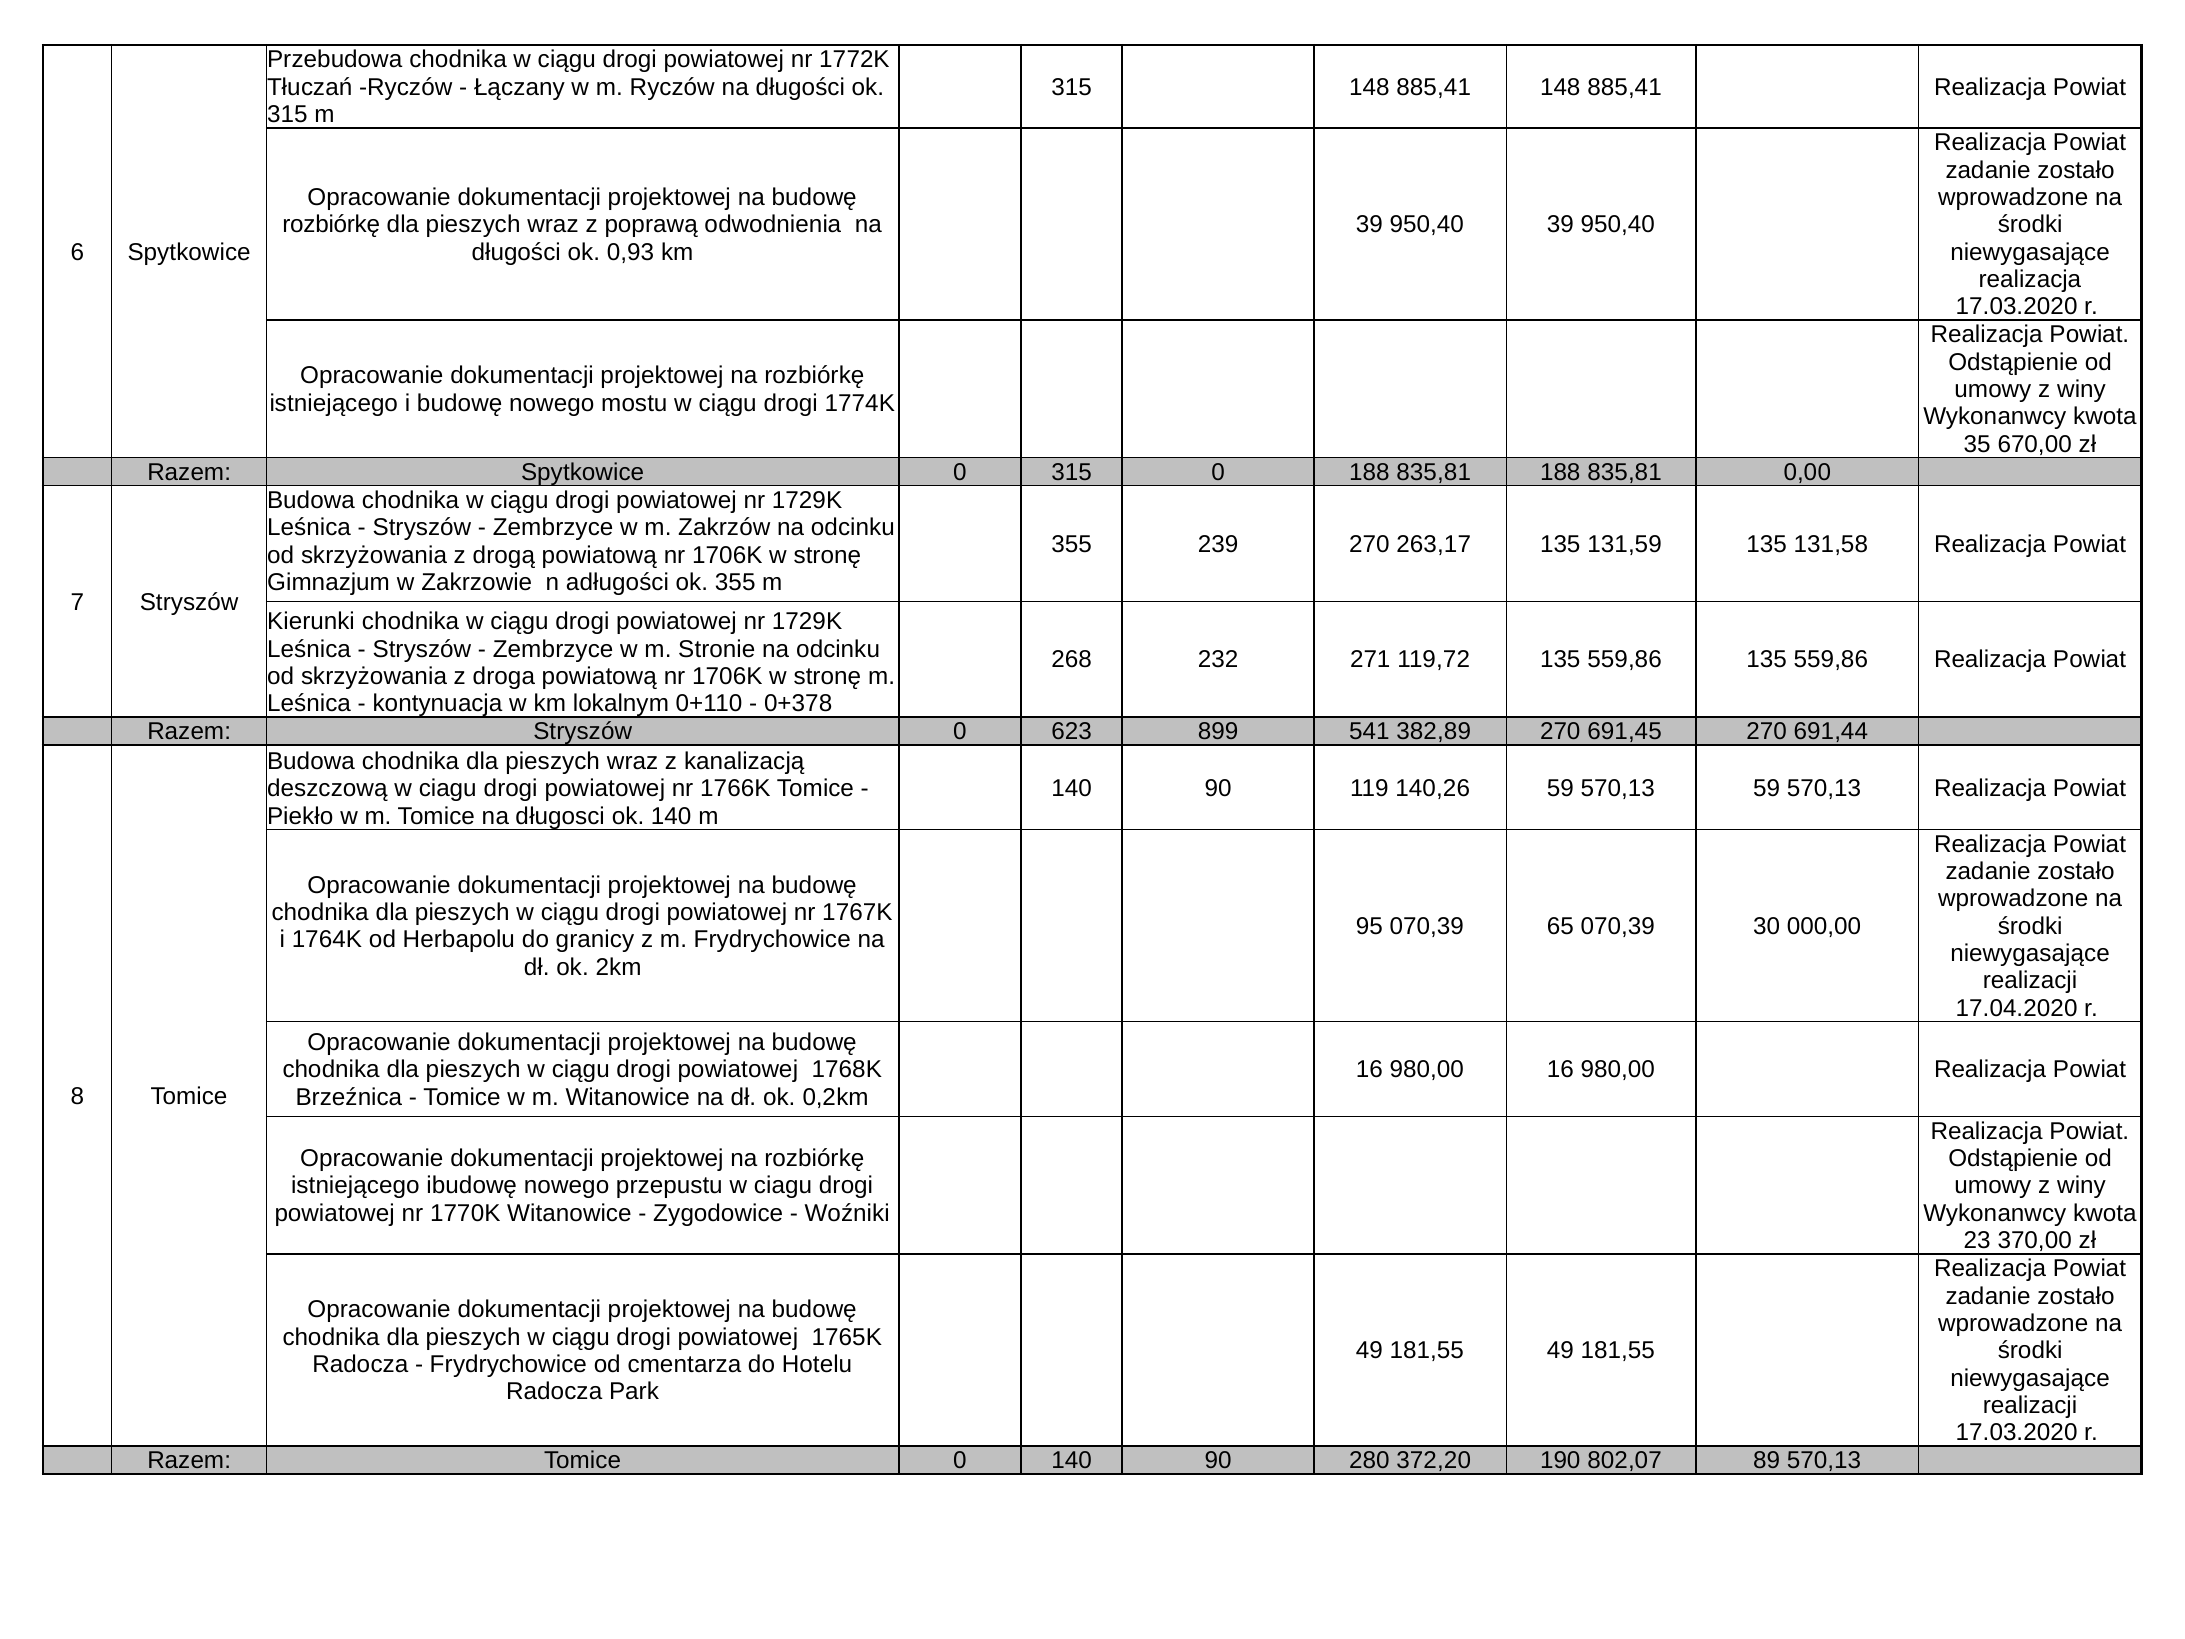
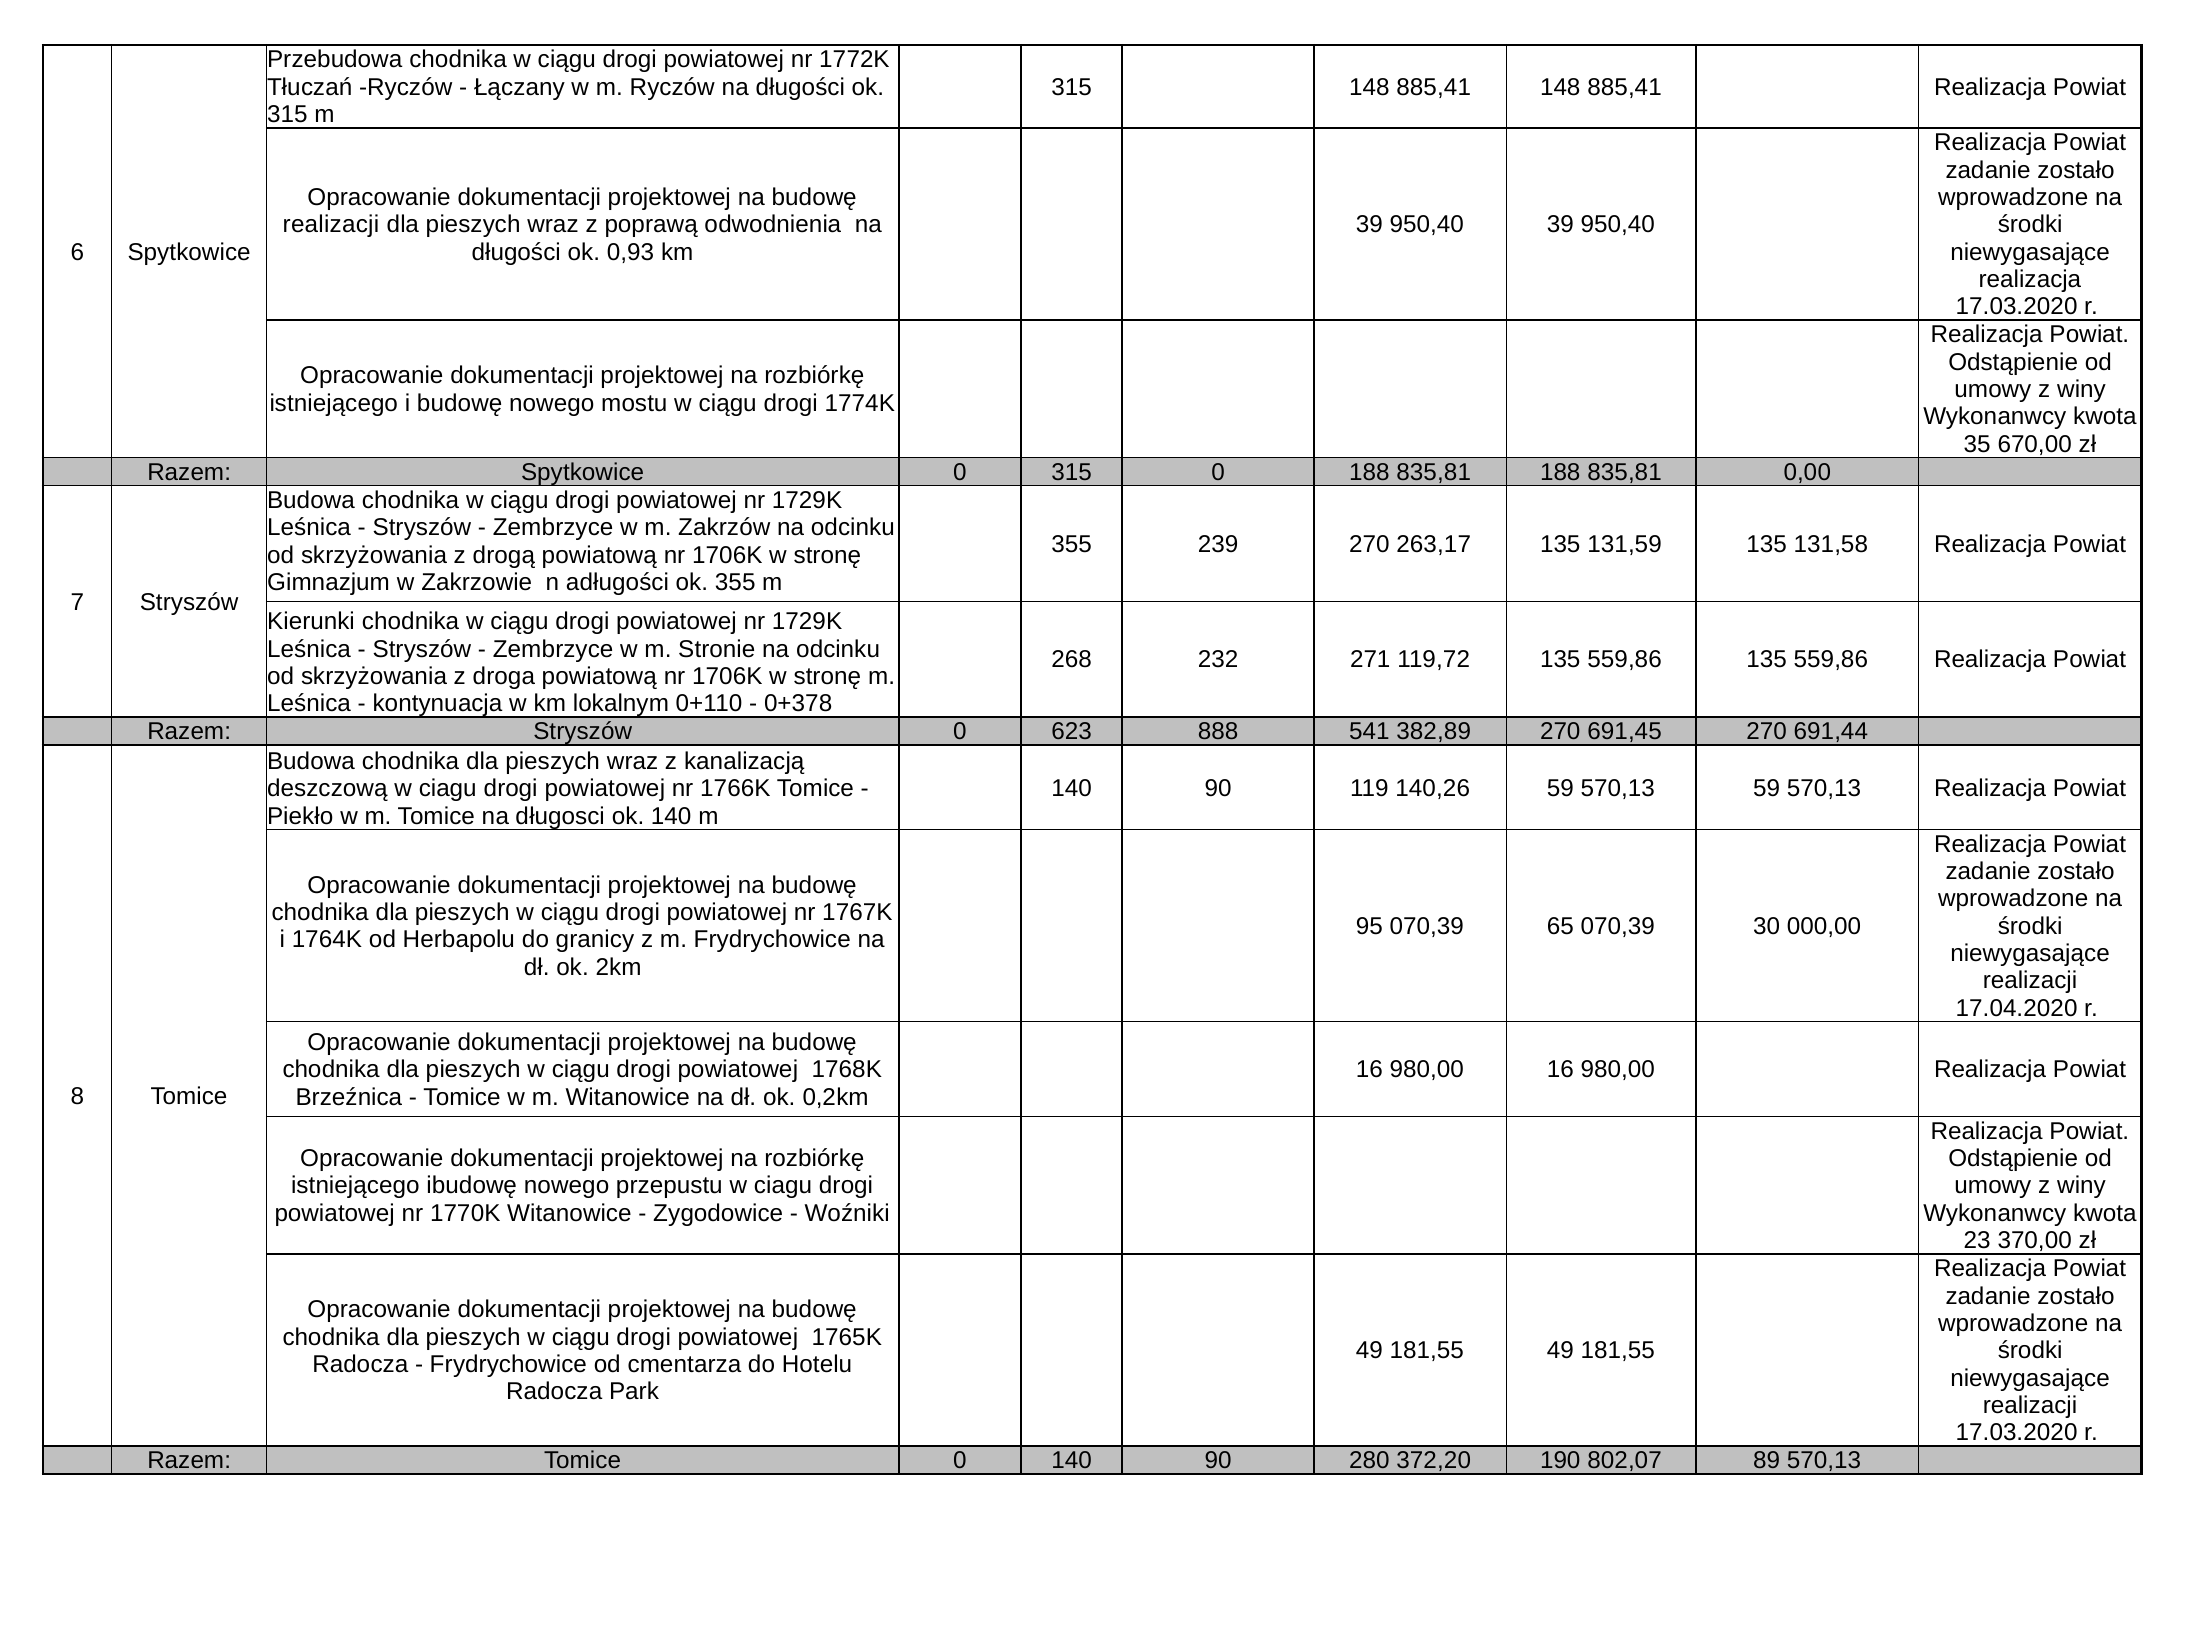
rozbiórkę at (331, 225): rozbiórkę -> realizacji
899: 899 -> 888
